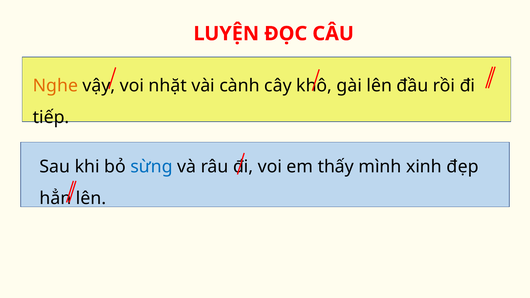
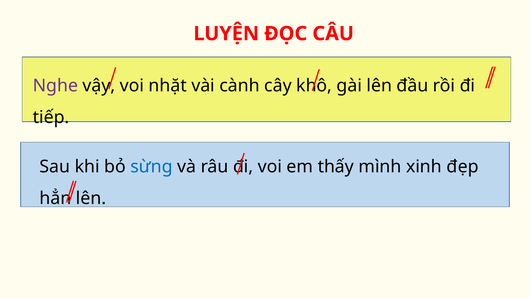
Nghe colour: orange -> purple
